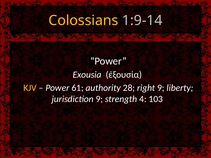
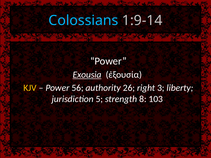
Colossians colour: yellow -> light blue
Exousia underline: none -> present
61: 61 -> 56
28: 28 -> 26
right 9: 9 -> 3
jurisdiction 9: 9 -> 5
4: 4 -> 8
